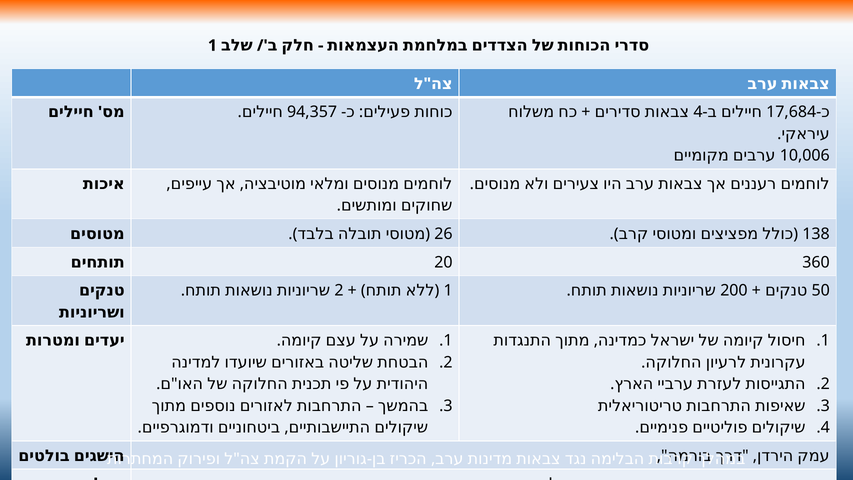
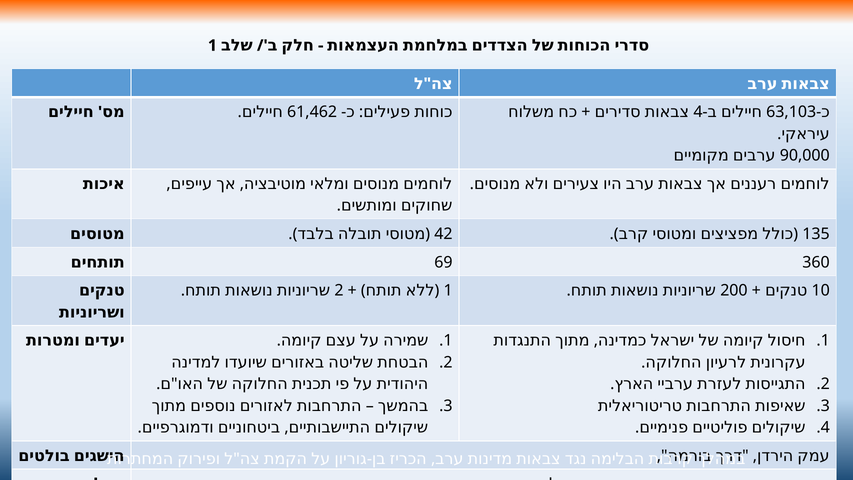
94,357: 94,357 -> 61,462
17,684: 17,684 -> 63,103
10,006: 10,006 -> 90,000
26: 26 -> 42
138: 138 -> 135
20: 20 -> 69
50: 50 -> 10
